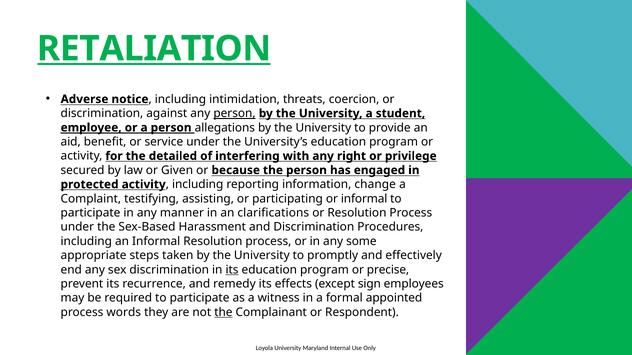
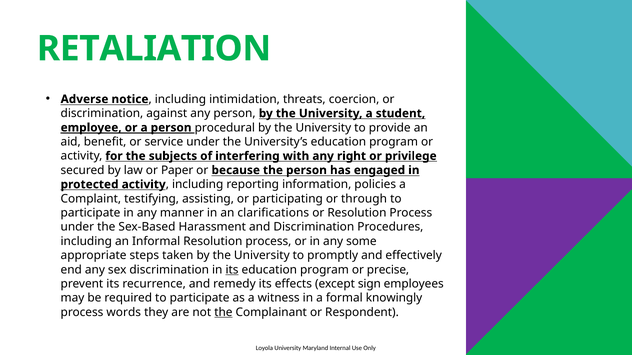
RETALIATION underline: present -> none
person at (235, 114) underline: present -> none
allegations: allegations -> procedural
detailed: detailed -> subjects
Given: Given -> Paper
change: change -> policies
or informal: informal -> through
appointed: appointed -> knowingly
